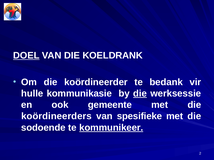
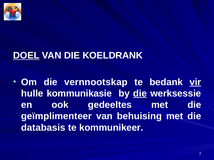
koördineerder: koördineerder -> vernnootskap
vir underline: none -> present
gemeente: gemeente -> gedeeltes
koördineerders: koördineerders -> geïmplimenteer
spesifieke: spesifieke -> behuising
sodoende: sodoende -> databasis
kommunikeer underline: present -> none
